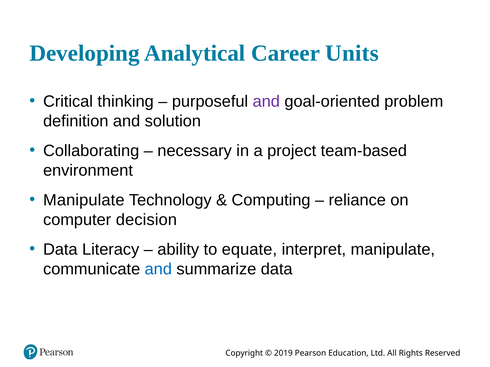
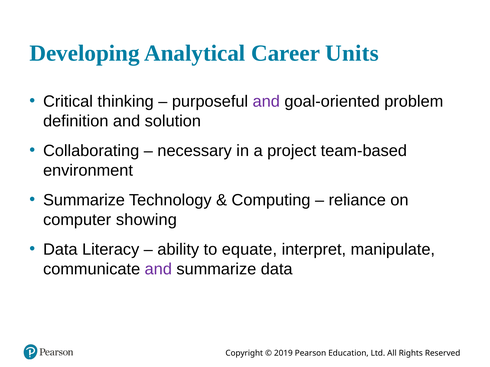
Manipulate at (84, 200): Manipulate -> Summarize
decision: decision -> showing
and at (158, 269) colour: blue -> purple
